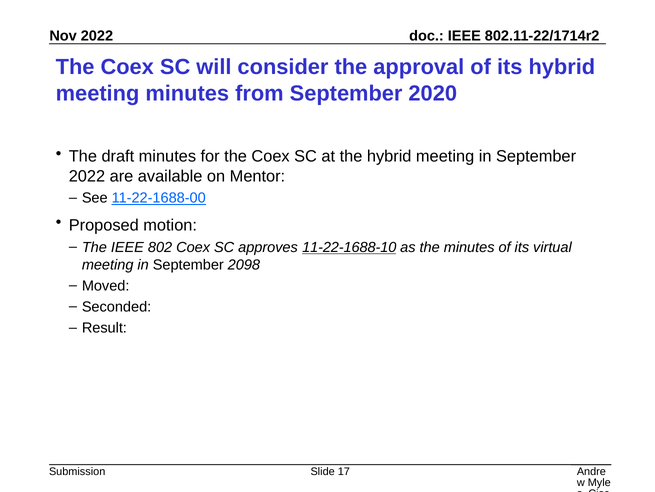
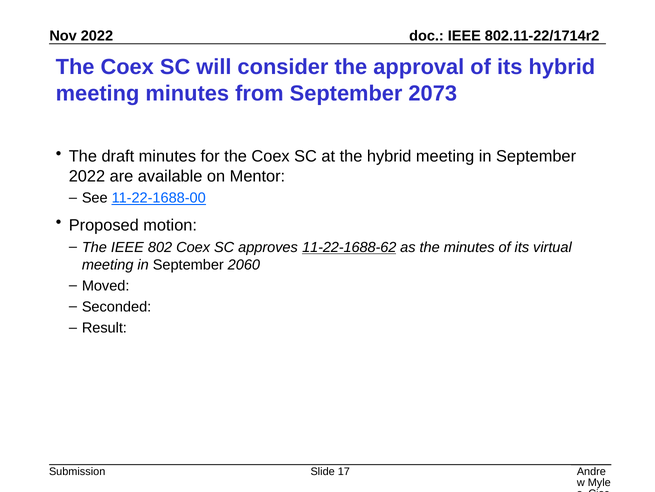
2020: 2020 -> 2073
11-22-1688-10: 11-22-1688-10 -> 11-22-1688-62
2098: 2098 -> 2060
